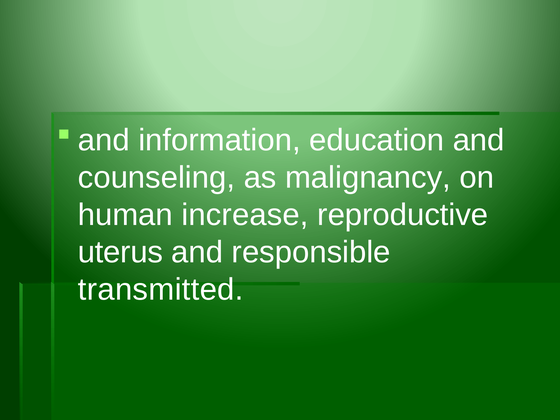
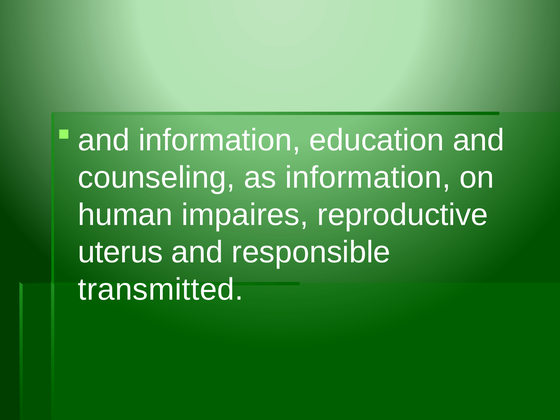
as malignancy: malignancy -> information
increase: increase -> impaires
